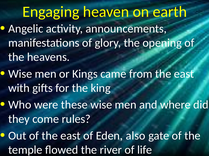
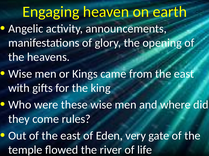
also: also -> very
